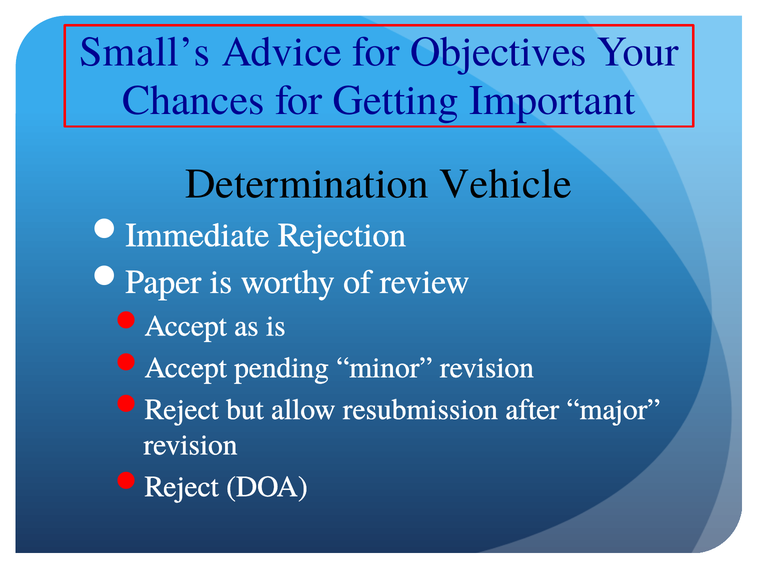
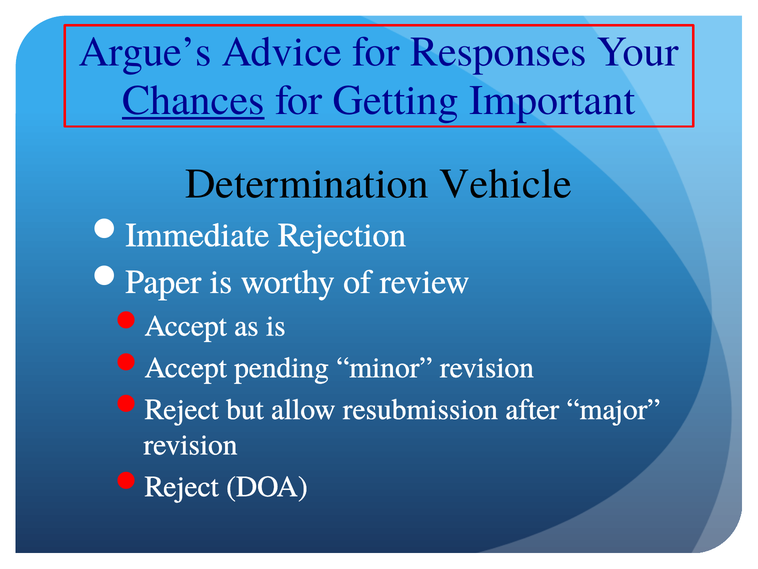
Small’s: Small’s -> Argue’s
Objectives: Objectives -> Responses
Chances underline: none -> present
